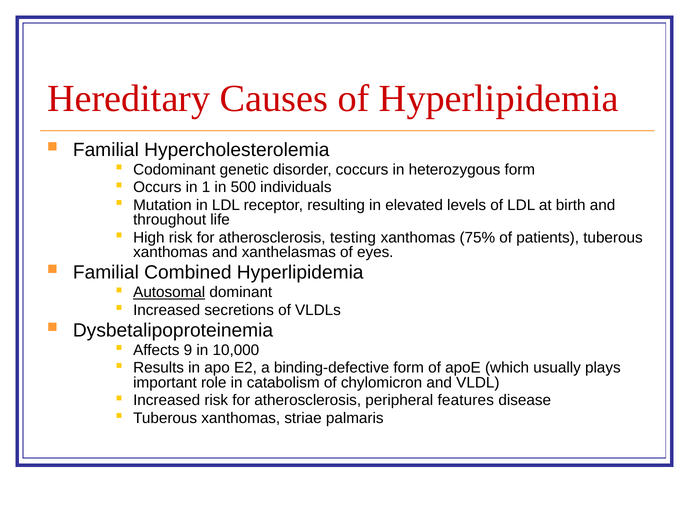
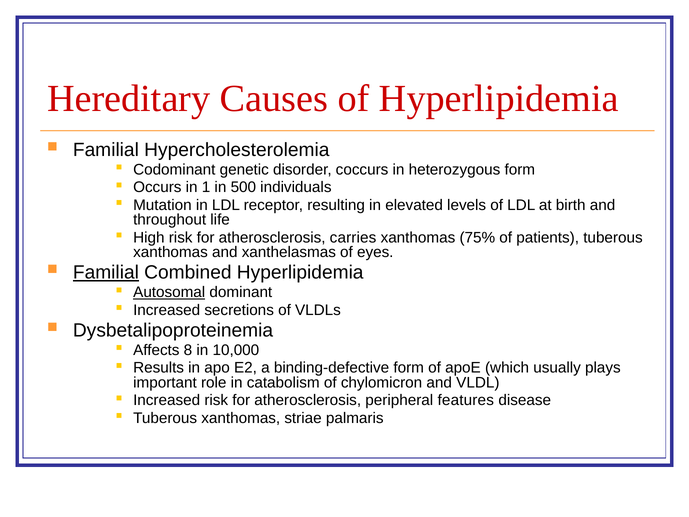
testing: testing -> carries
Familial at (106, 272) underline: none -> present
9: 9 -> 8
